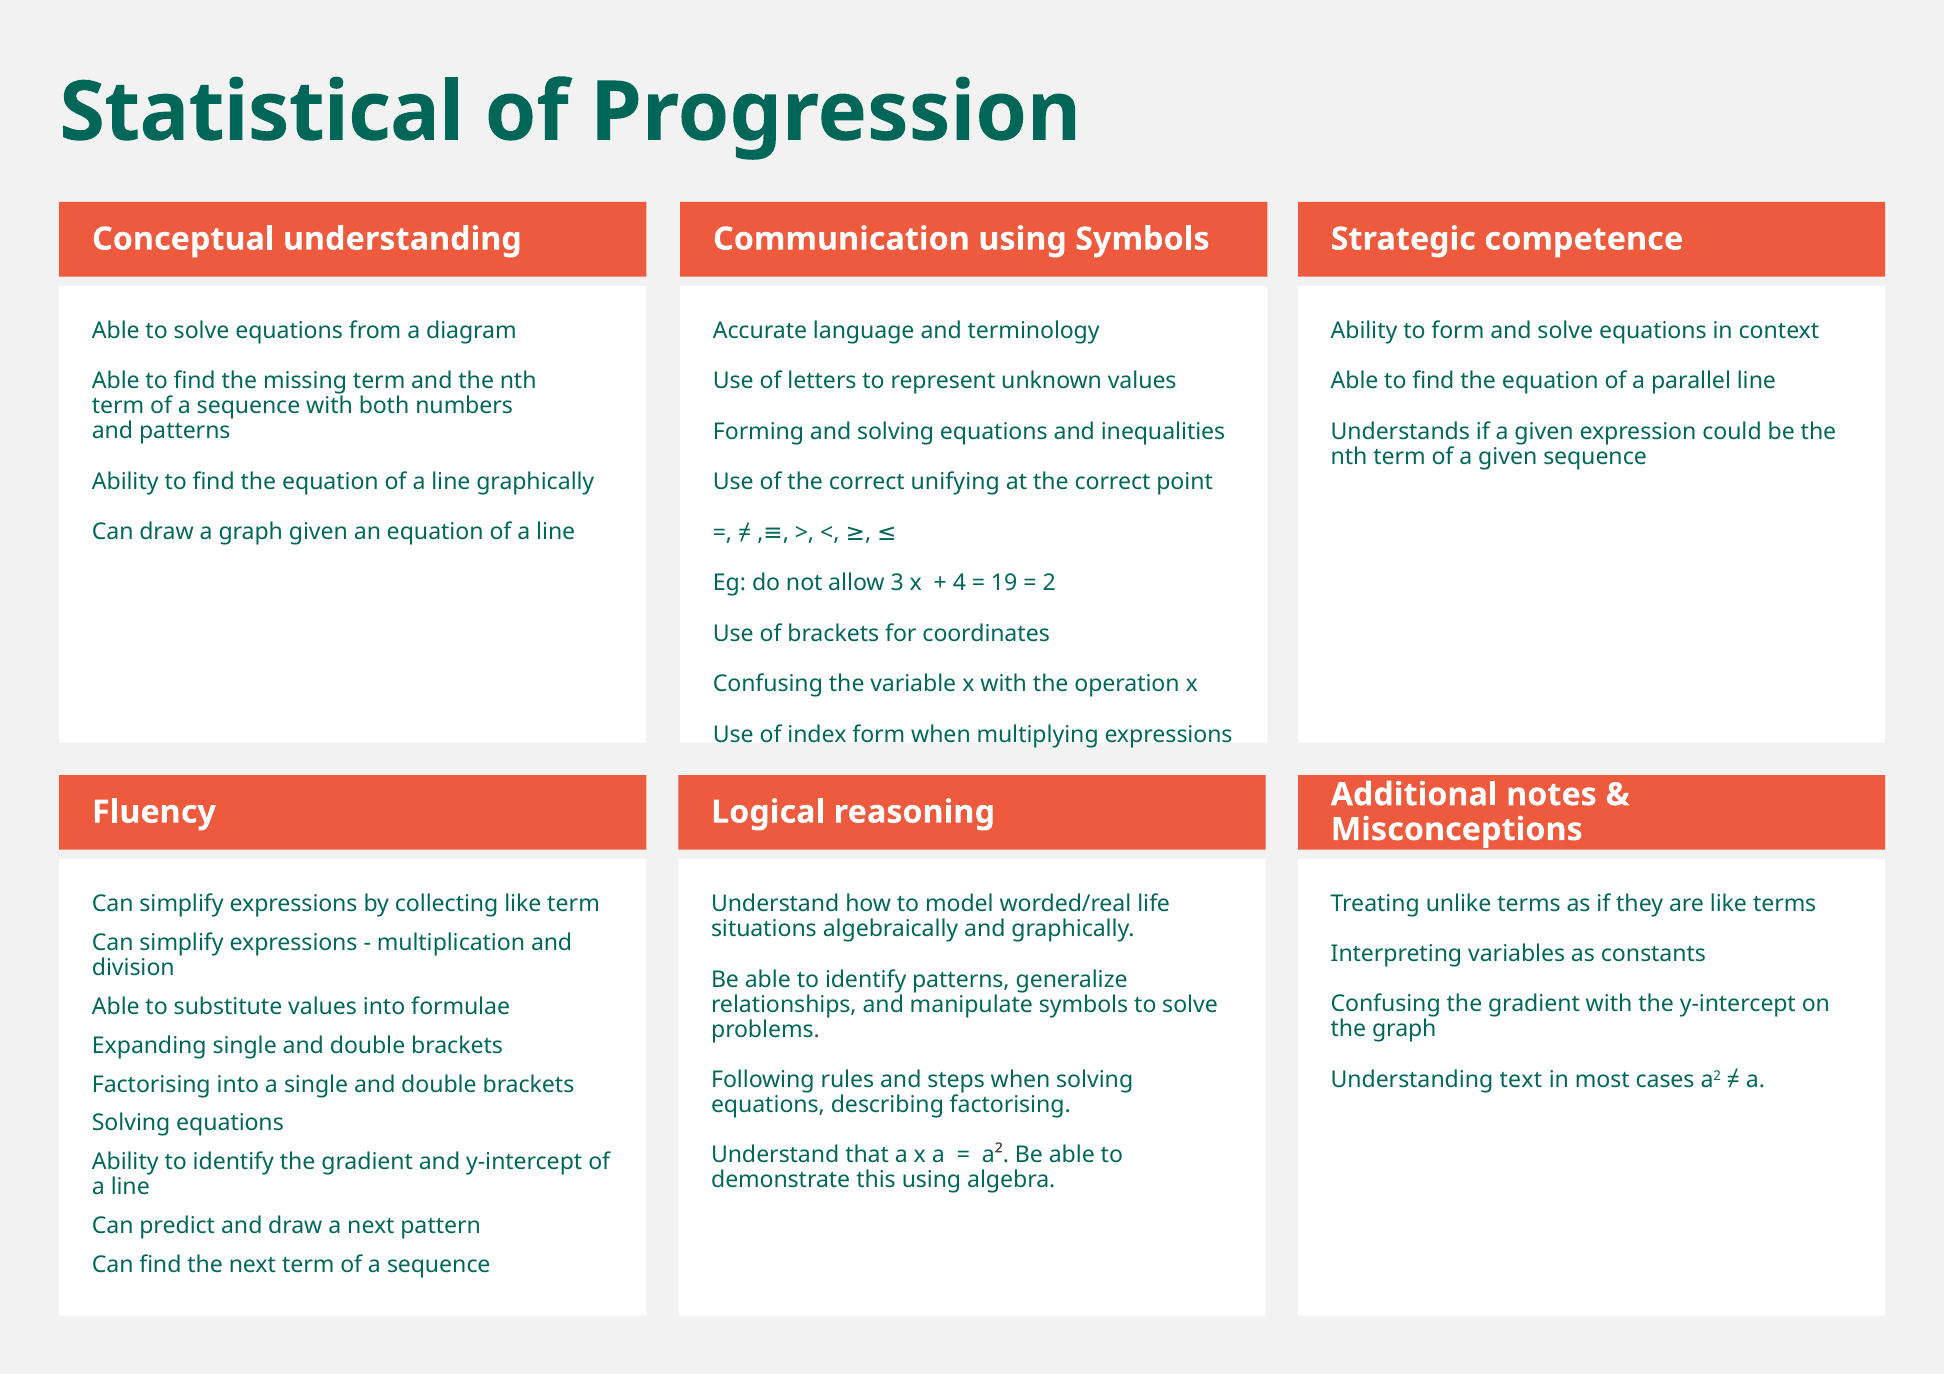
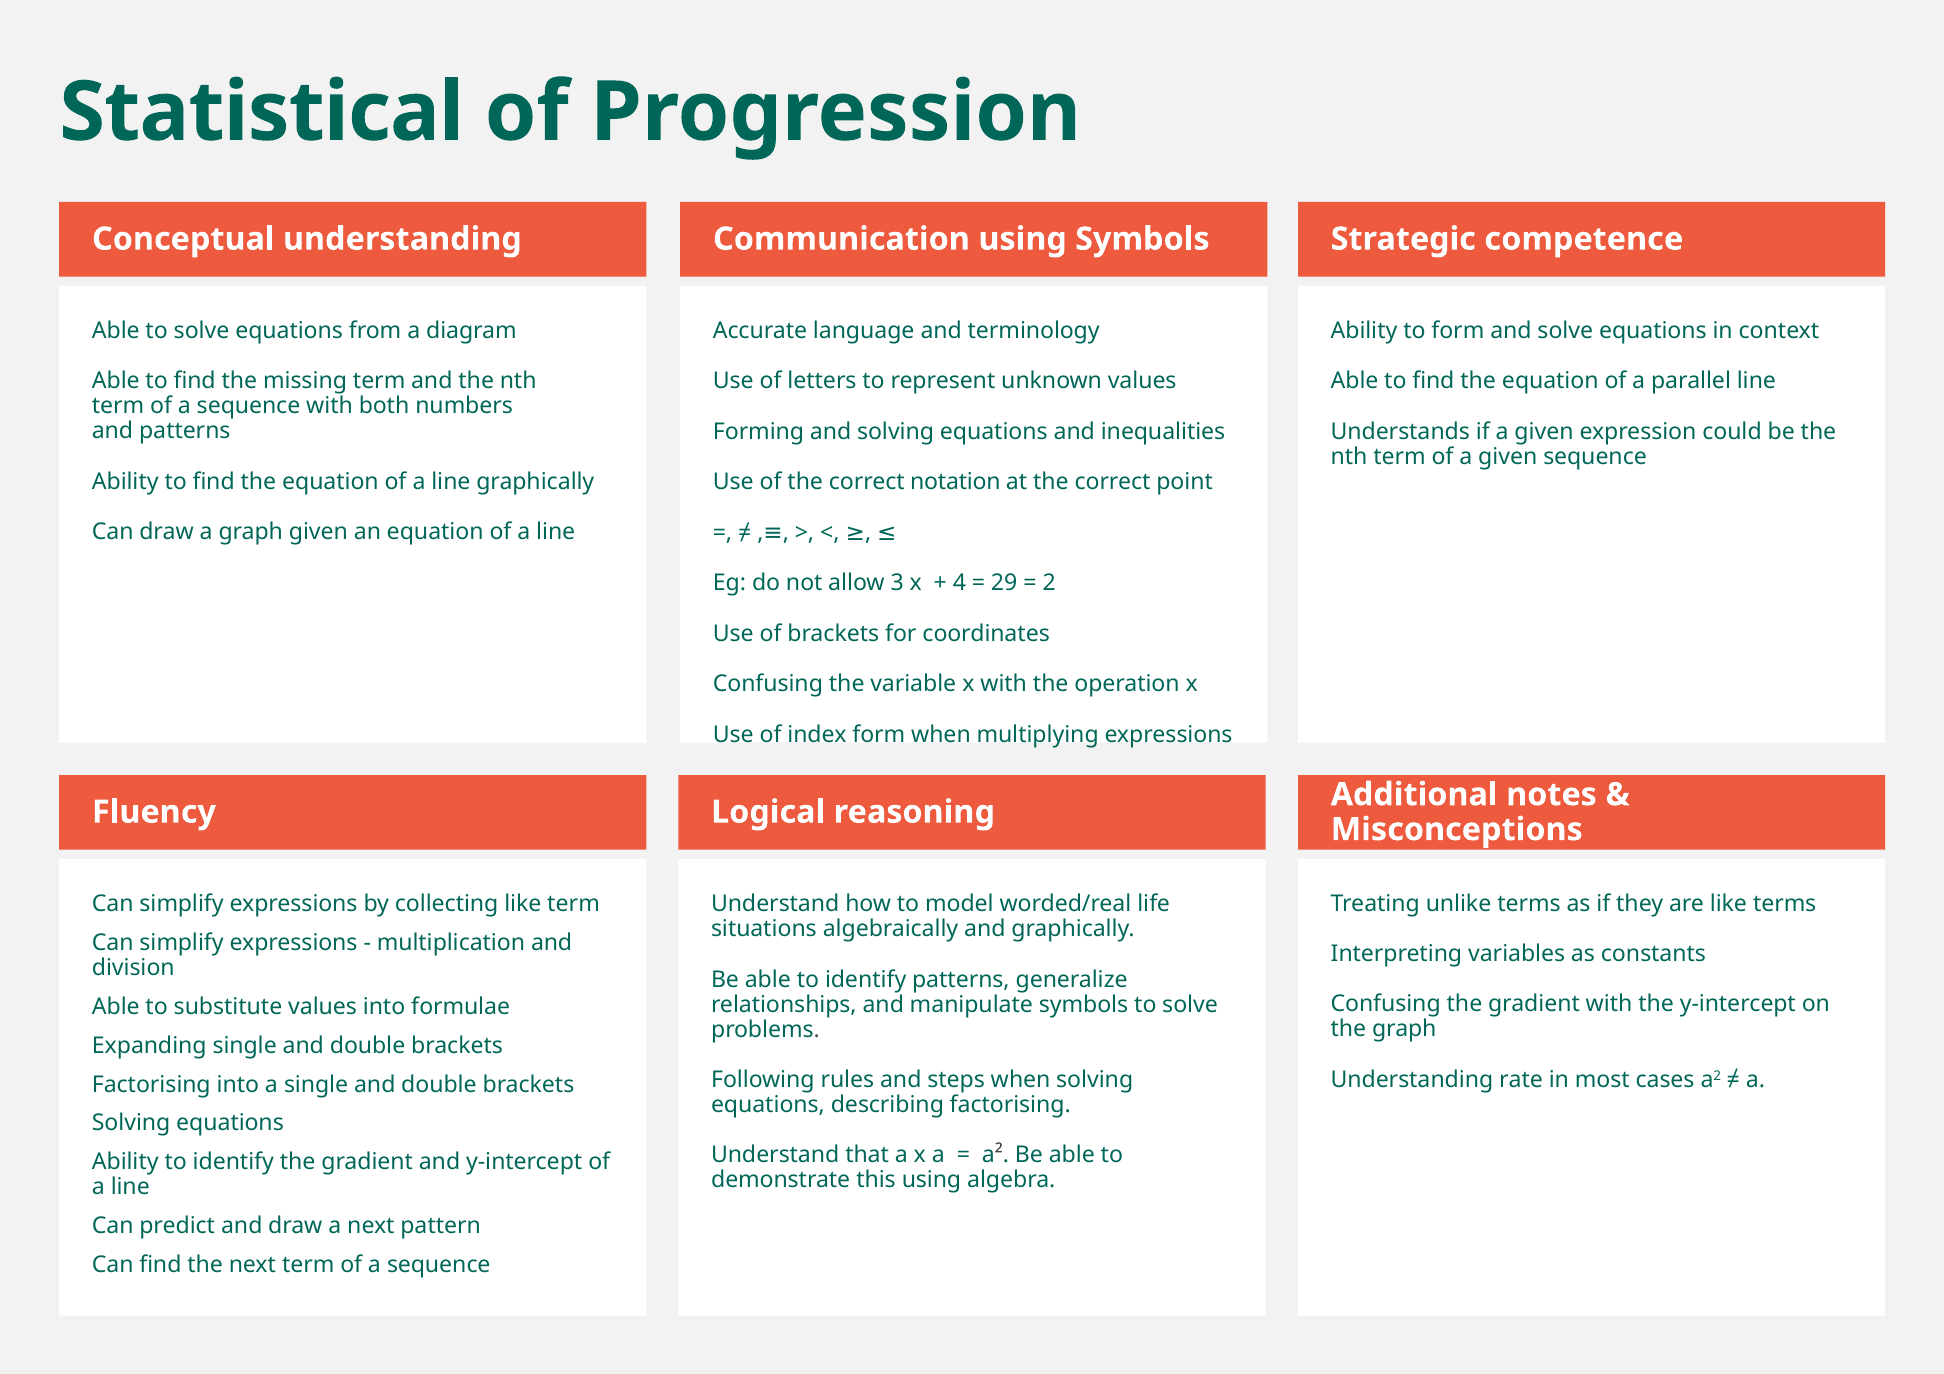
unifying: unifying -> notation
19: 19 -> 29
text: text -> rate
